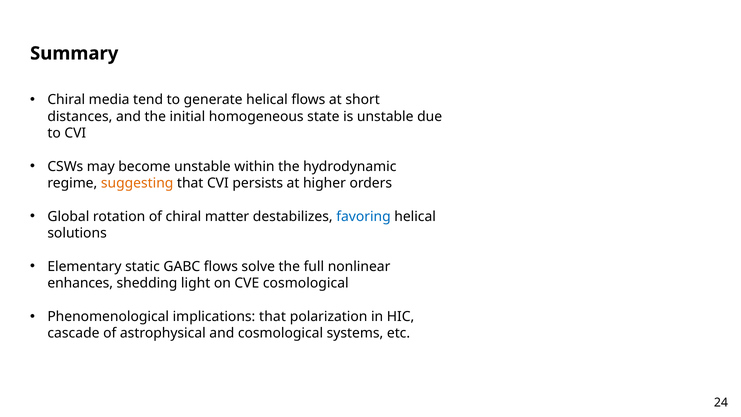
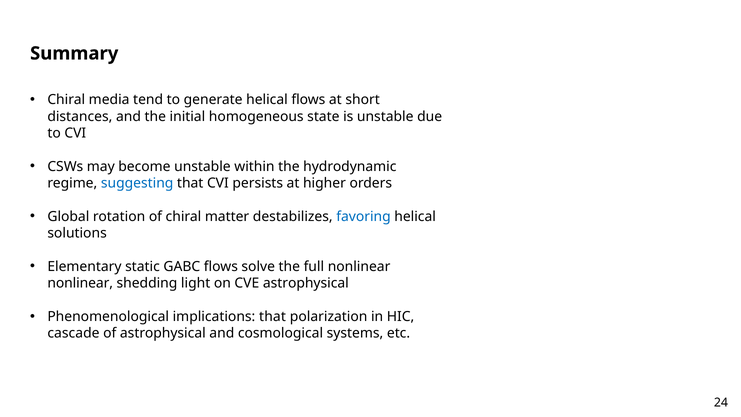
suggesting colour: orange -> blue
enhances at (80, 283): enhances -> nonlinear
CVE cosmological: cosmological -> astrophysical
